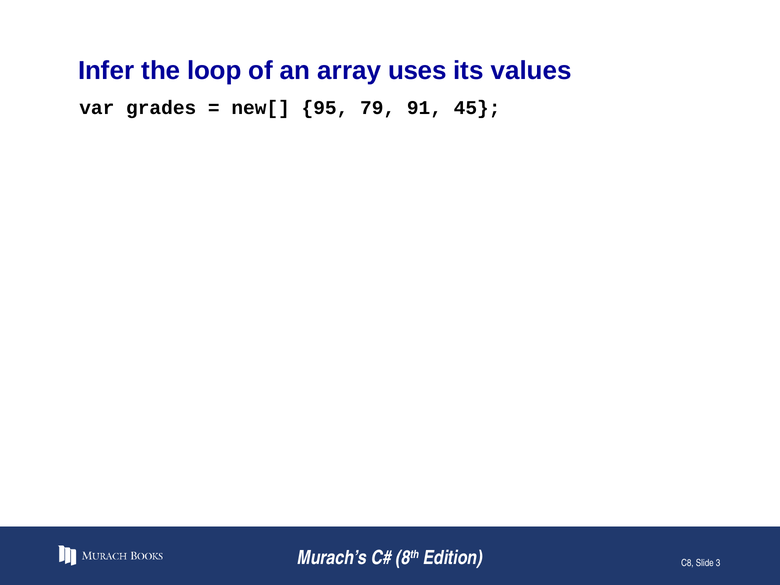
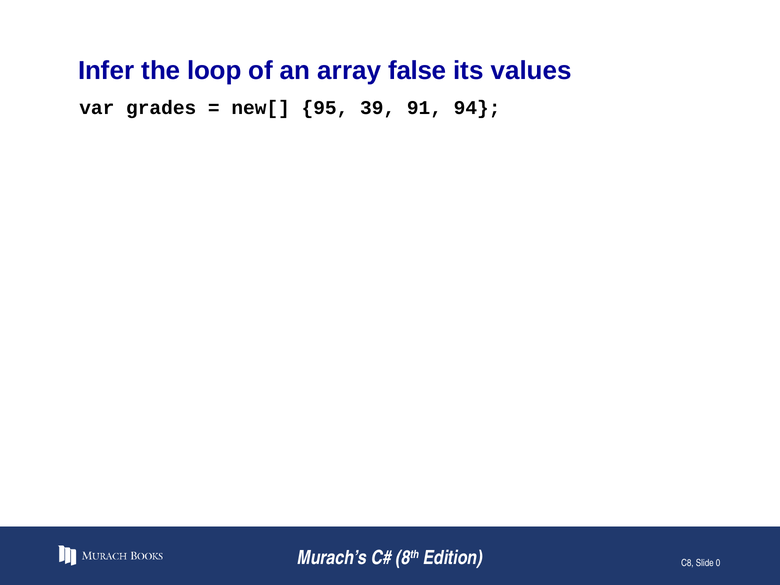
uses: uses -> false
79: 79 -> 39
45: 45 -> 94
3: 3 -> 0
